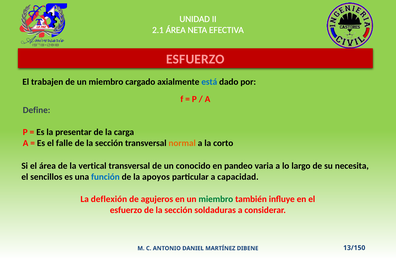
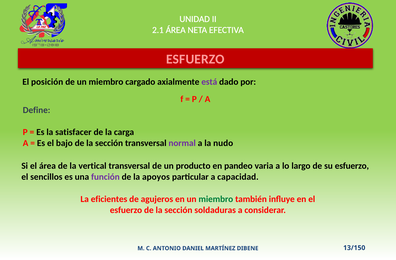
trabajen: trabajen -> posición
está colour: blue -> purple
presentar: presentar -> satisfacer
falle: falle -> bajo
normal colour: orange -> purple
corto: corto -> nudo
conocido: conocido -> producto
su necesita: necesita -> esfuerzo
función colour: blue -> purple
deflexión: deflexión -> eficientes
